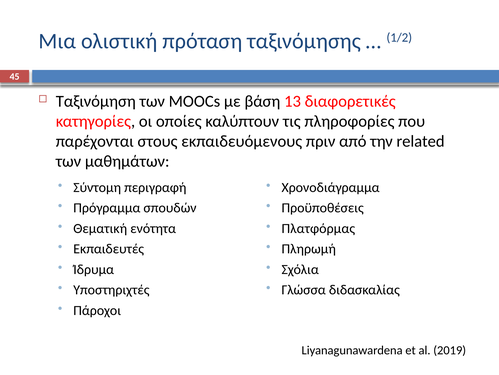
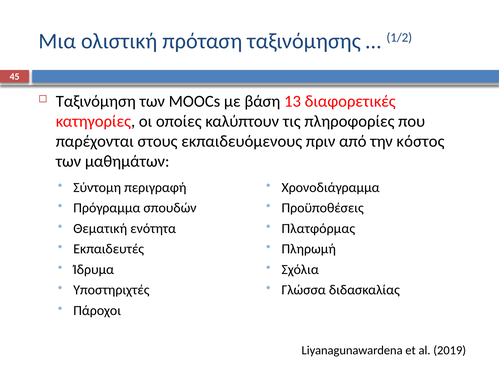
related: related -> κόστος
